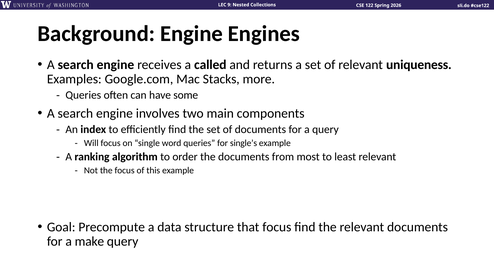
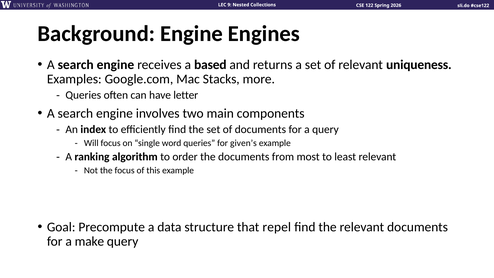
called: called -> based
some: some -> letter
single’s: single’s -> given’s
that focus: focus -> repel
